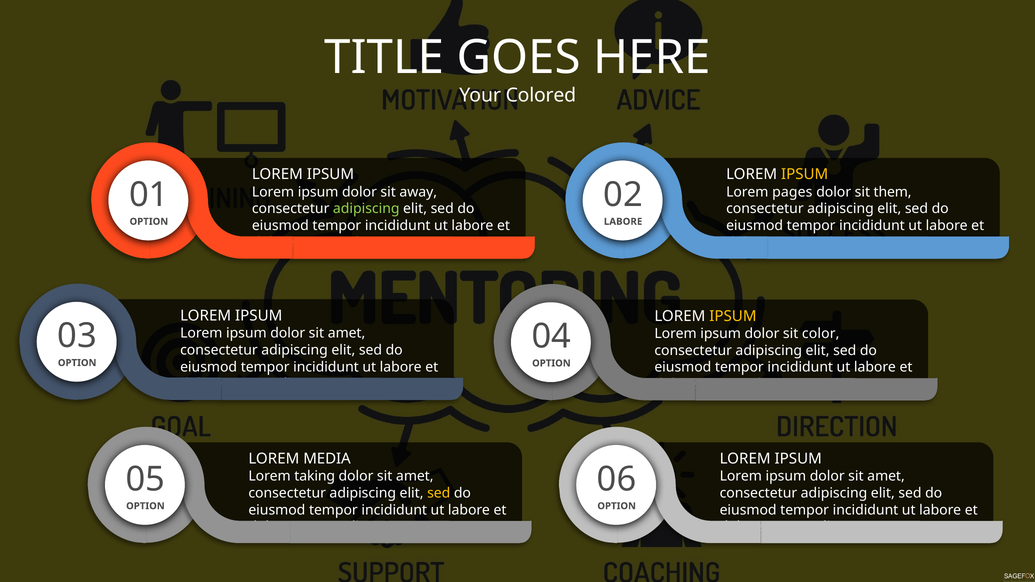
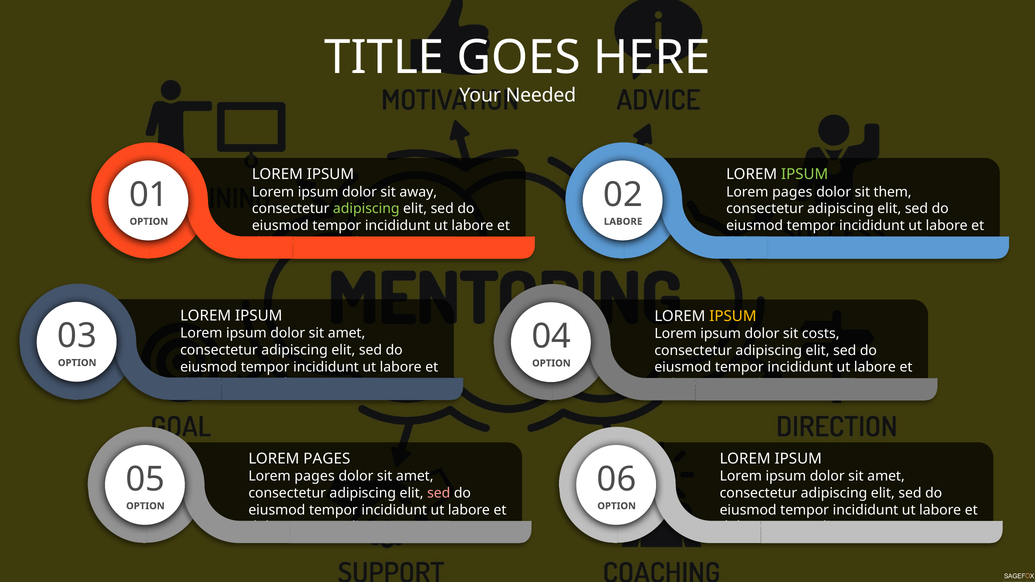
Colored: Colored -> Needed
IPSUM at (805, 175) colour: yellow -> light green
color: color -> costs
MEDIA at (327, 459): MEDIA -> PAGES
taking at (315, 476): taking -> pages
sed at (439, 493) colour: yellow -> pink
